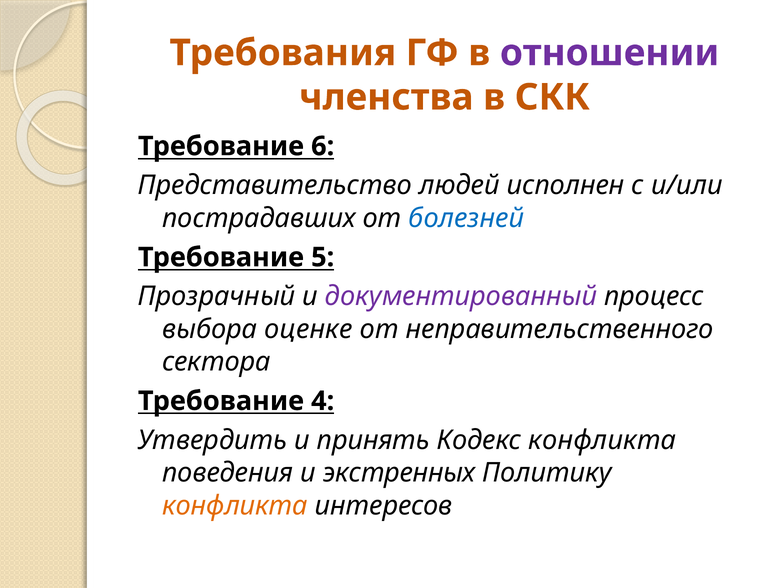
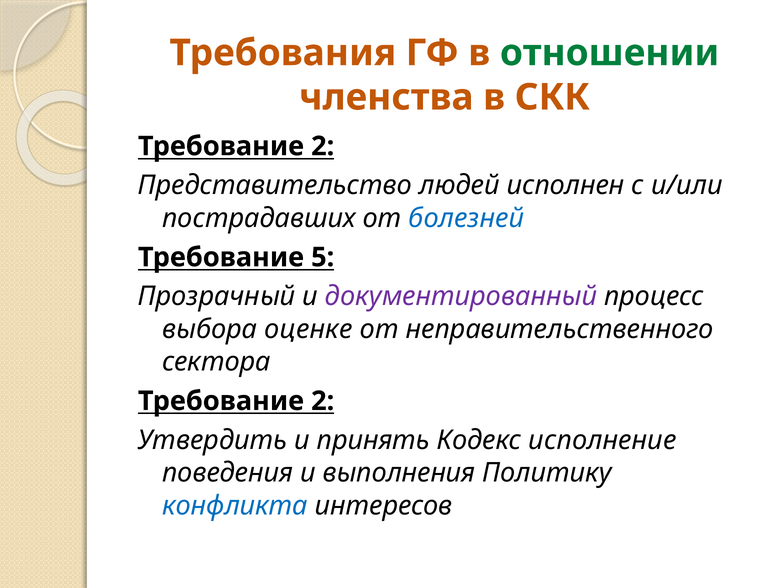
отношении colour: purple -> green
6 at (323, 146): 6 -> 2
4 at (323, 401): 4 -> 2
Кодекс конфликта: конфликта -> исполнение
экстренных: экстренных -> выполнения
конфликта at (235, 506) colour: orange -> blue
